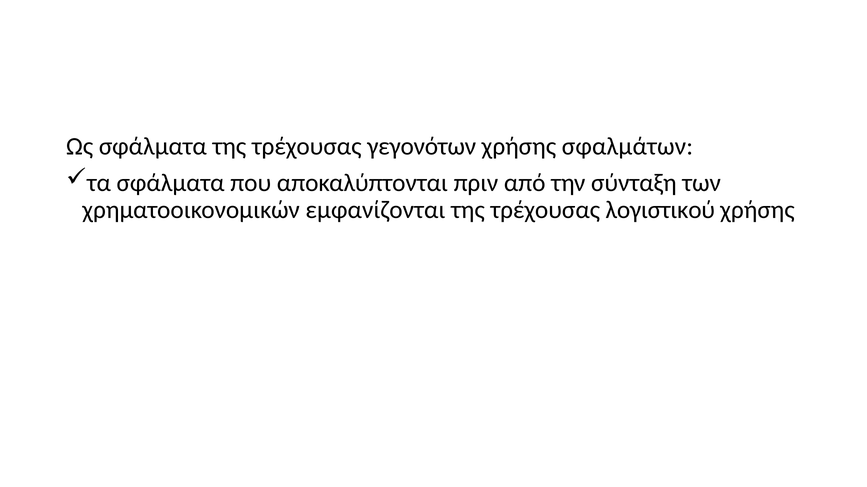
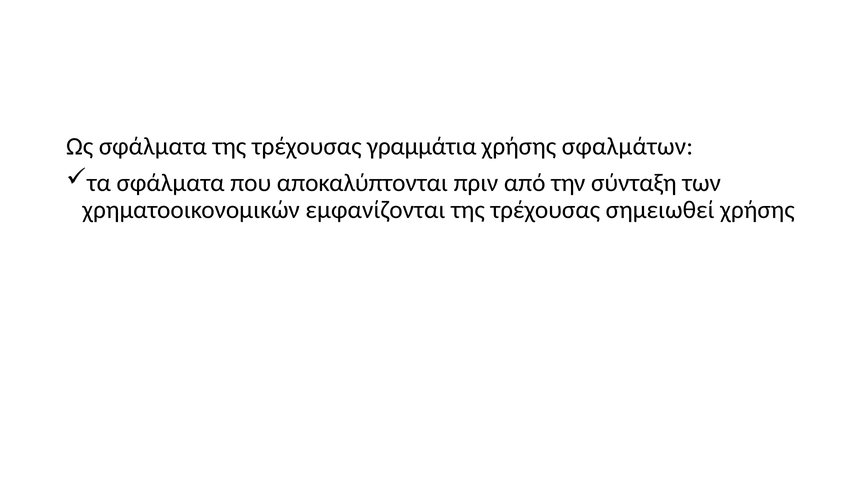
γεγονότων: γεγονότων -> γραμμάτια
λογιστικού: λογιστικού -> σημειωθεί
